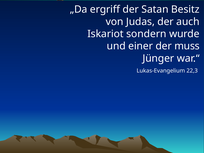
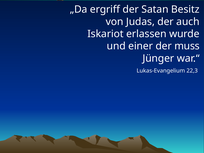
sondern: sondern -> erlassen
